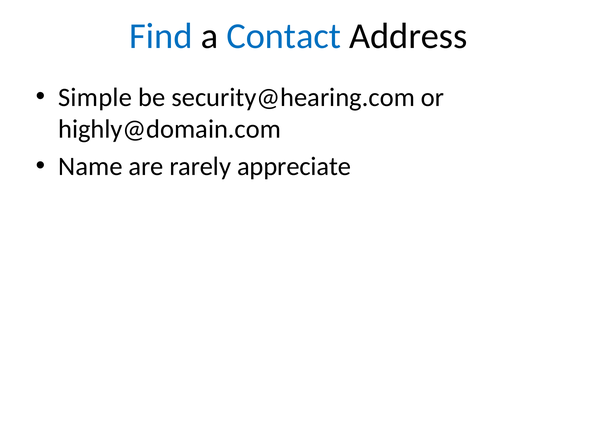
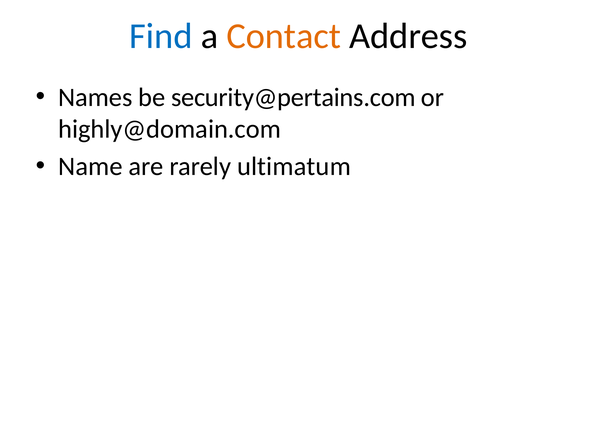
Contact colour: blue -> orange
Simple: Simple -> Names
security@hearing.com: security@hearing.com -> security@pertains.com
appreciate: appreciate -> ultimatum
